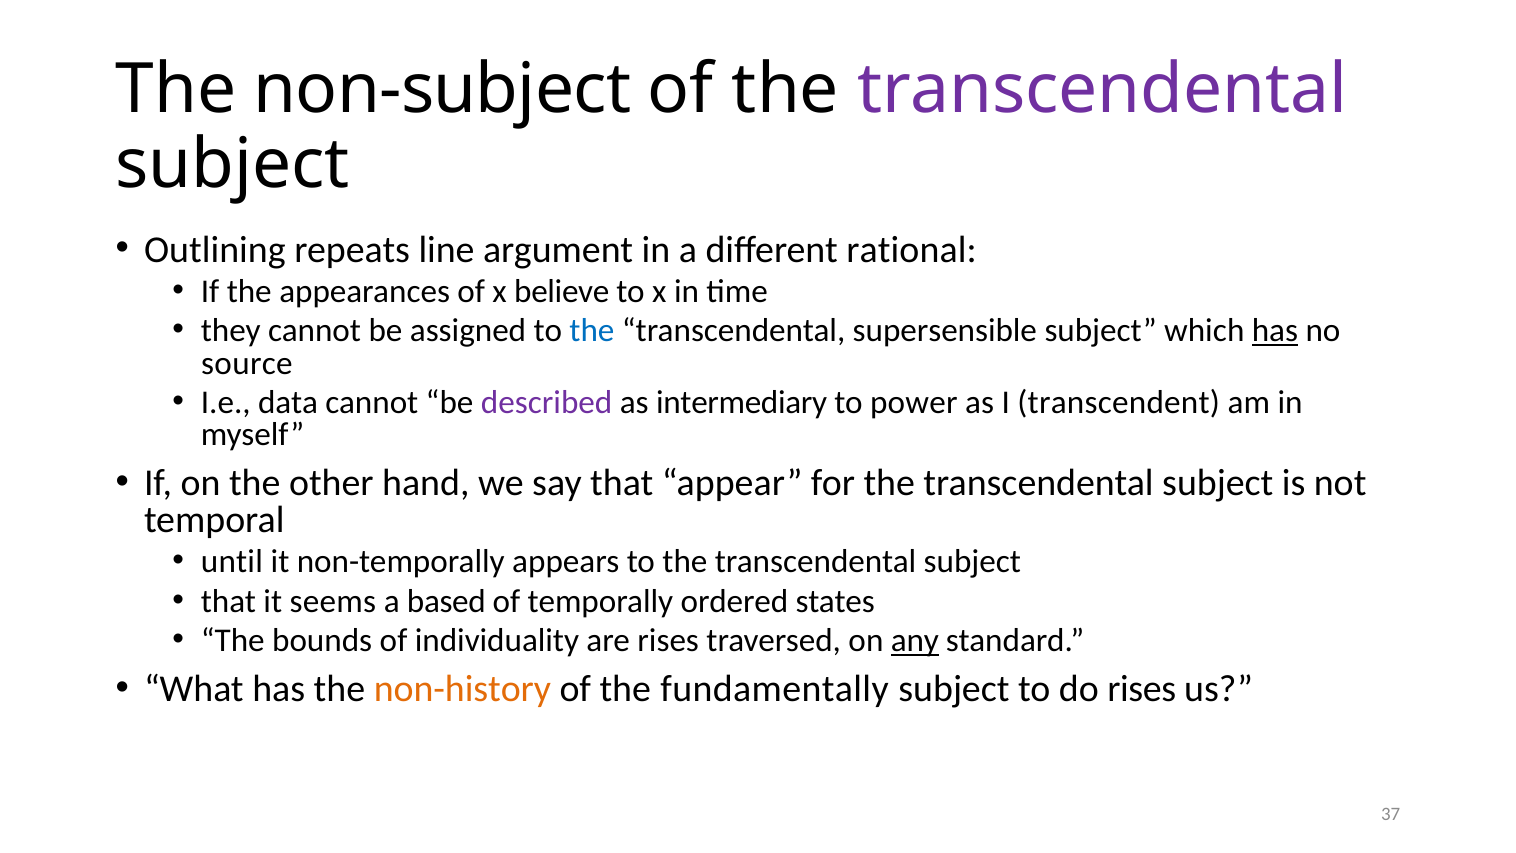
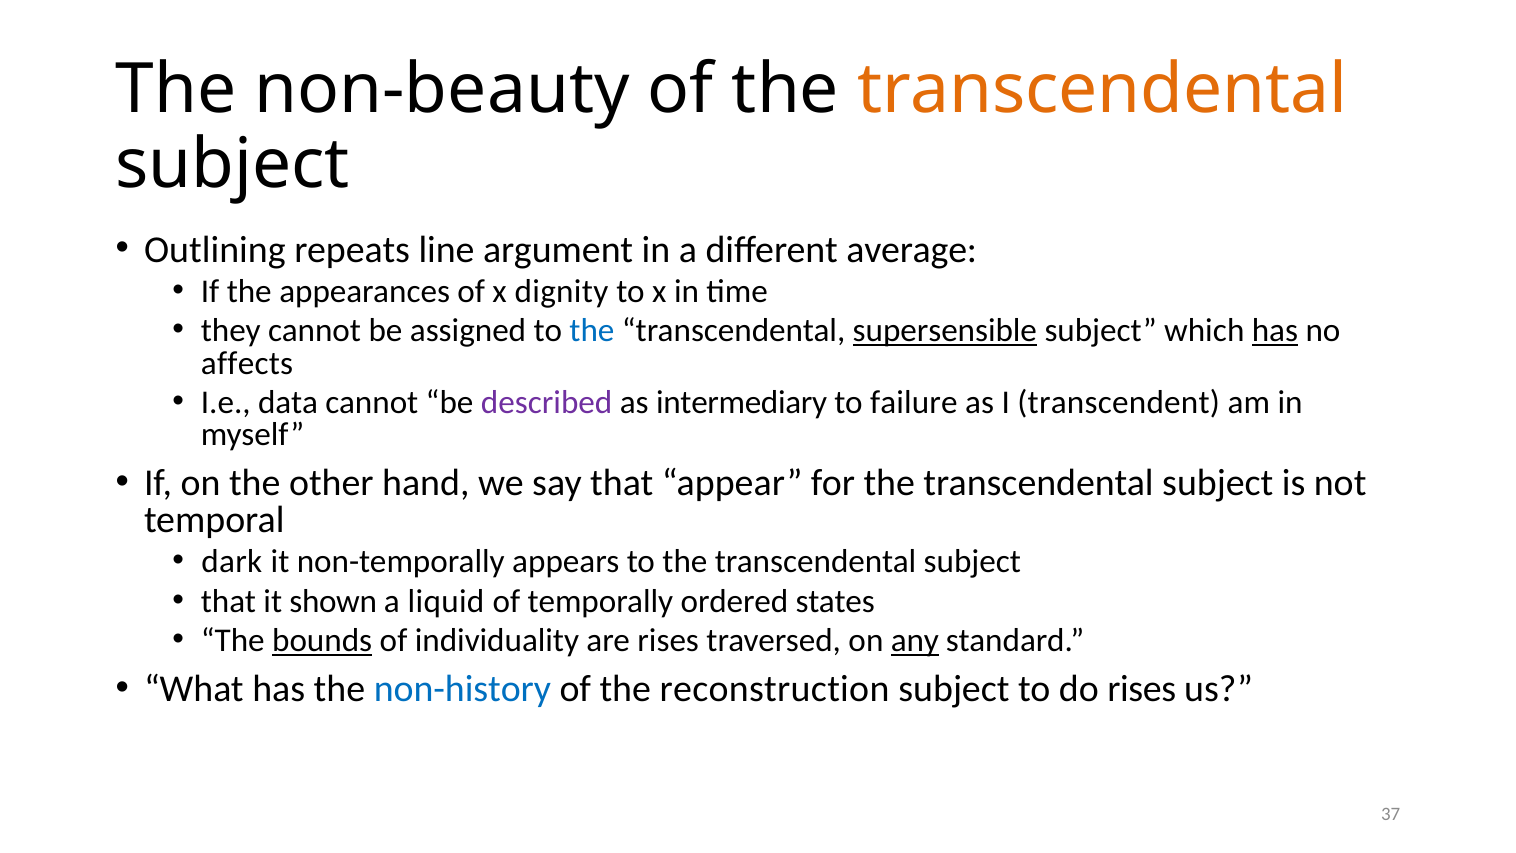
non-subject: non-subject -> non-beauty
transcendental at (1102, 90) colour: purple -> orange
rational: rational -> average
believe: believe -> dignity
supersensible underline: none -> present
source: source -> affects
power: power -> failure
until: until -> dark
seems: seems -> shown
based: based -> liquid
bounds underline: none -> present
non-history colour: orange -> blue
fundamentally: fundamentally -> reconstruction
